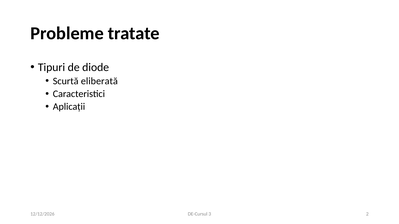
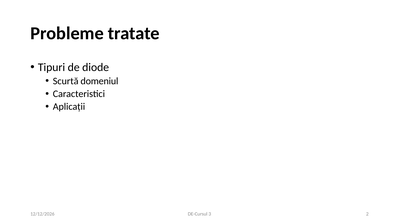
eliberată: eliberată -> domeniul
